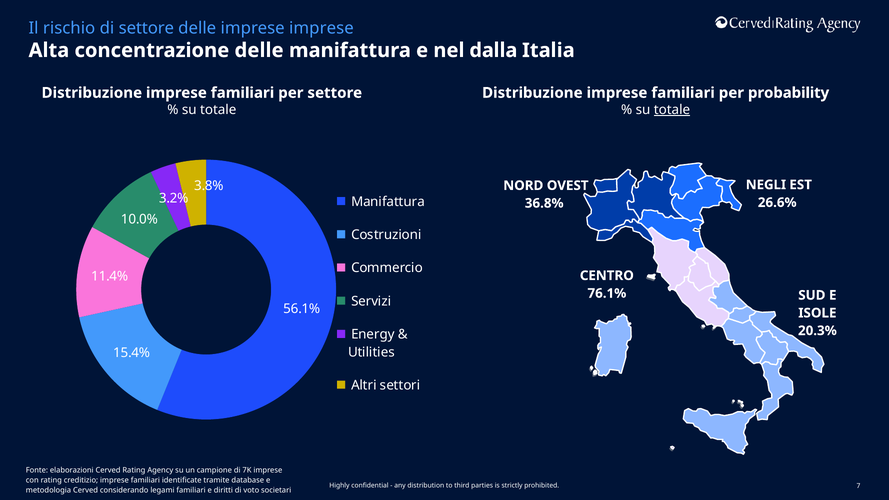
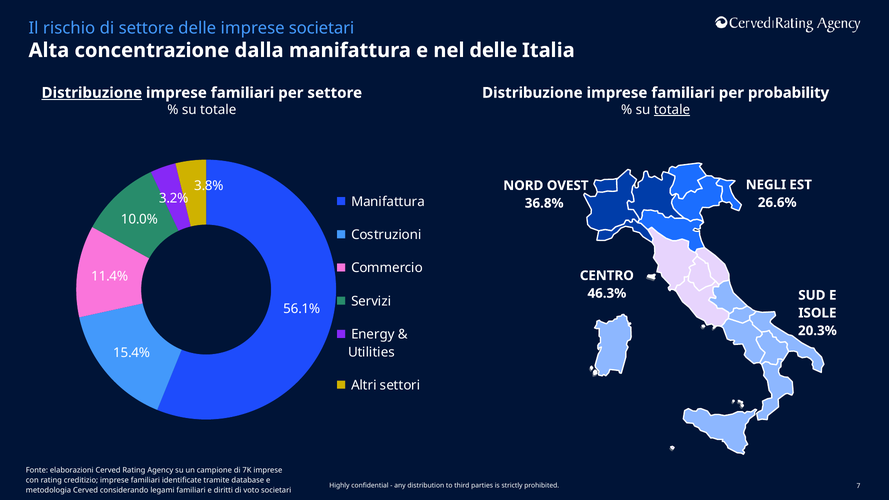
imprese imprese: imprese -> societari
concentrazione delle: delle -> dalla
nel dalla: dalla -> delle
Distribuzione at (92, 93) underline: none -> present
76.1%: 76.1% -> 46.3%
